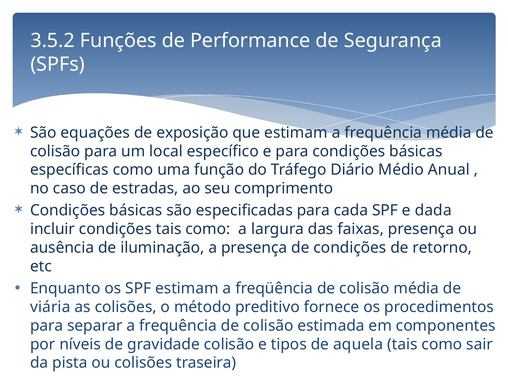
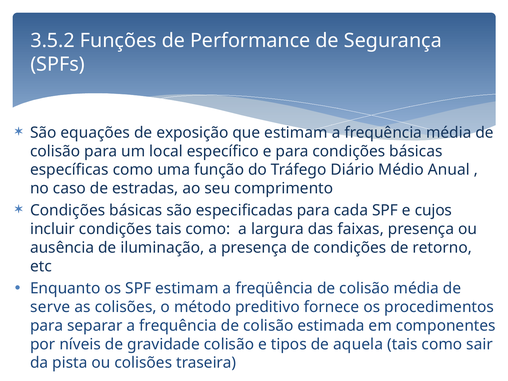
dada: dada -> cujos
viária: viária -> serve
